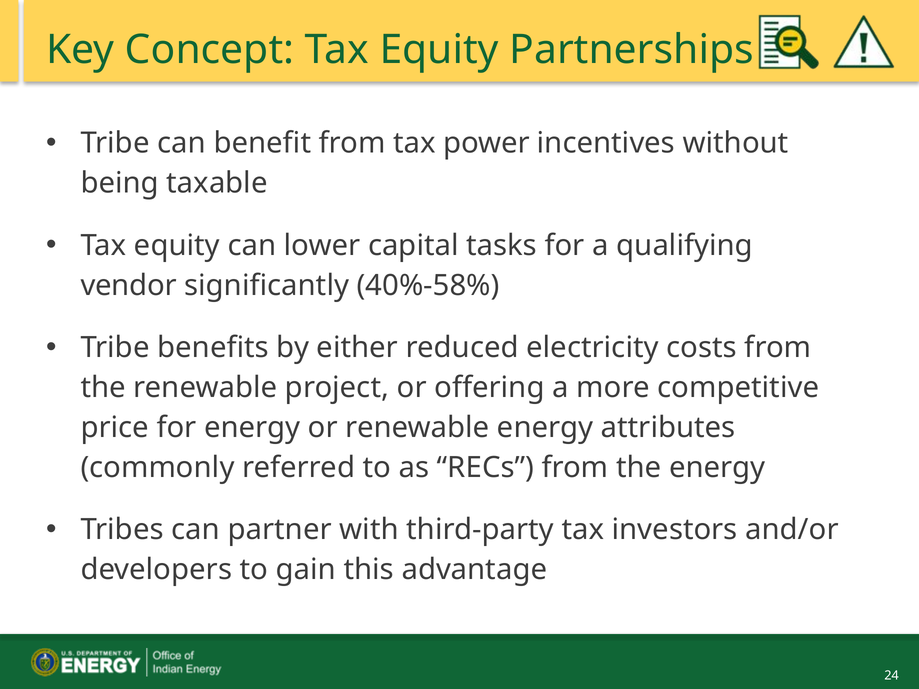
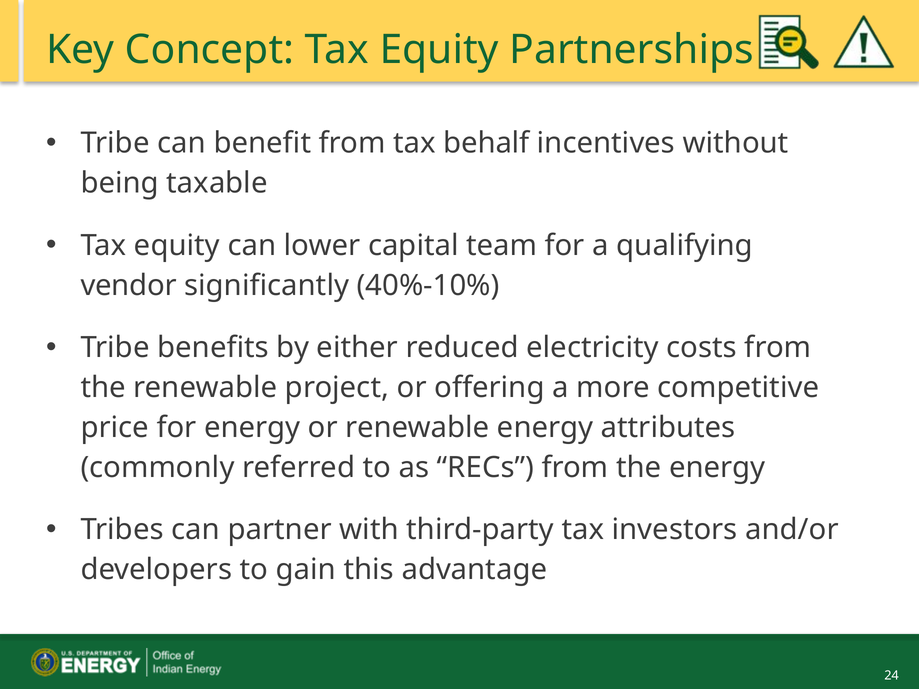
power: power -> behalf
tasks: tasks -> team
40%-58%: 40%-58% -> 40%-10%
